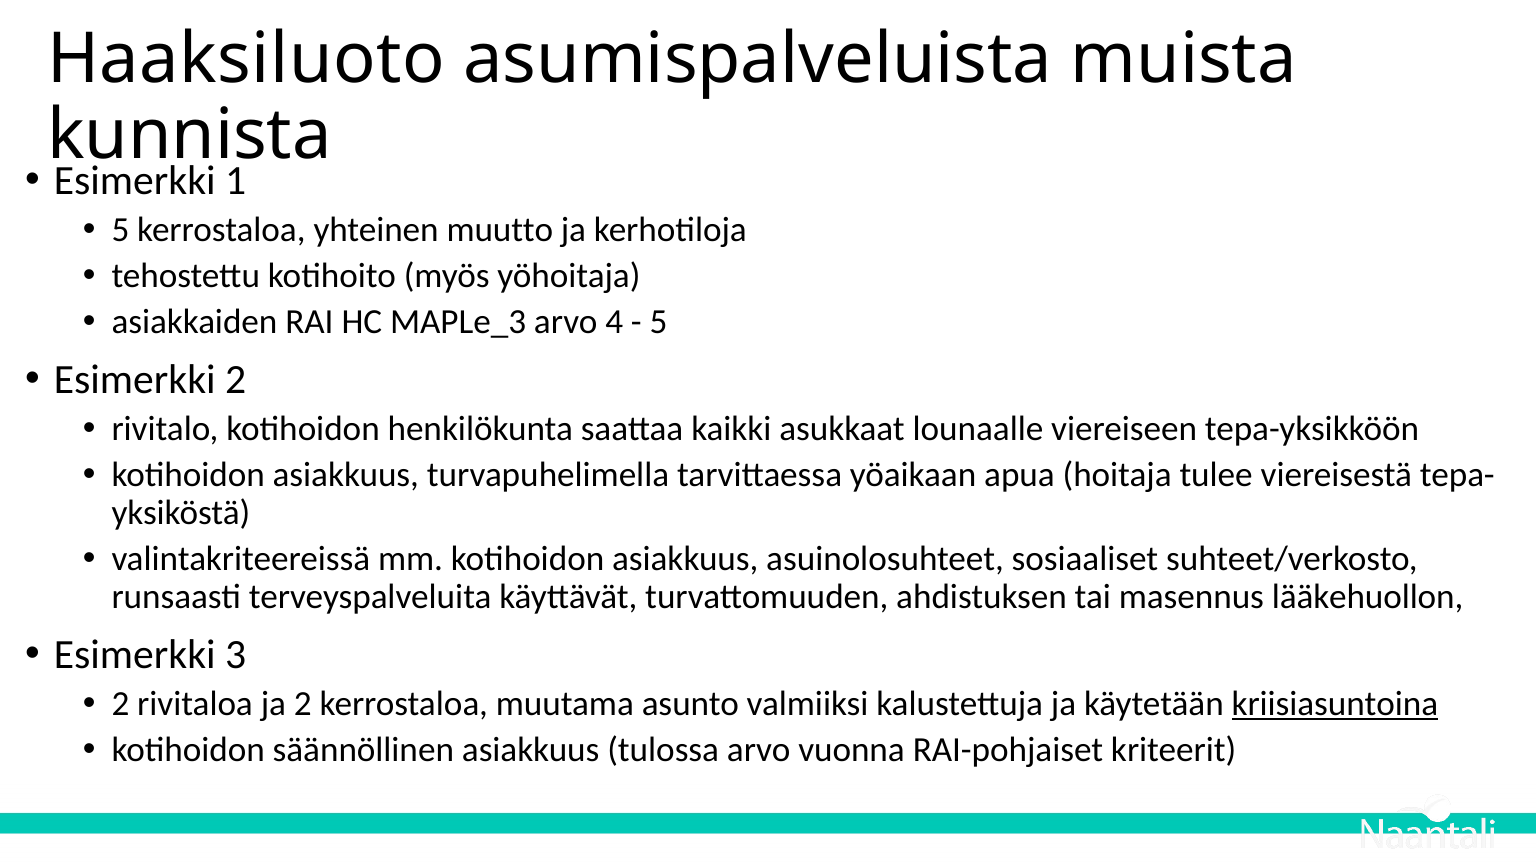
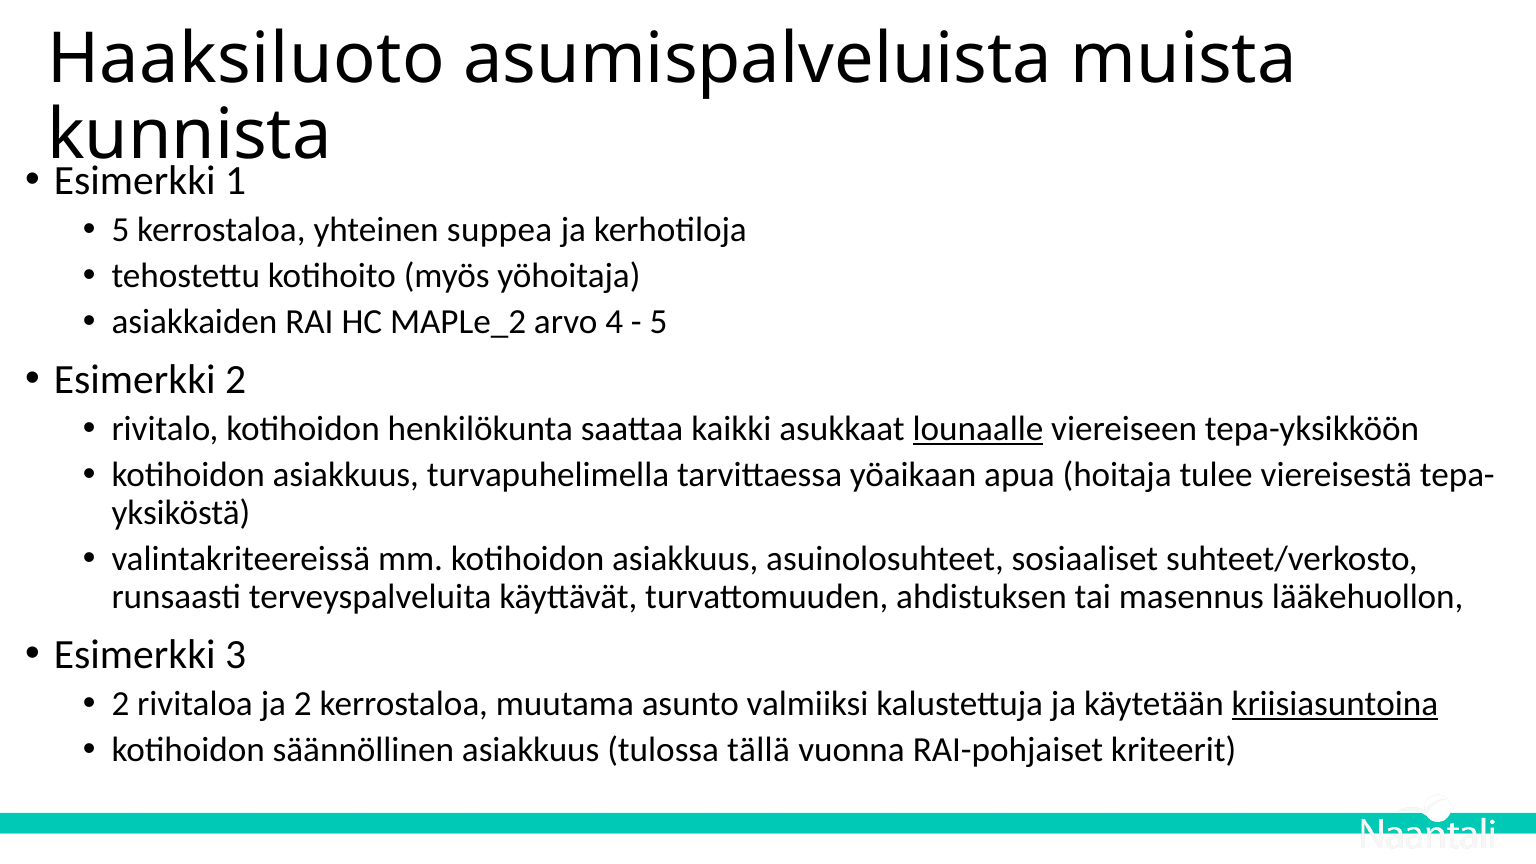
muutto: muutto -> suppea
MAPLe_3: MAPLe_3 -> MAPLe_2
lounaalle underline: none -> present
tulossa arvo: arvo -> tällä
